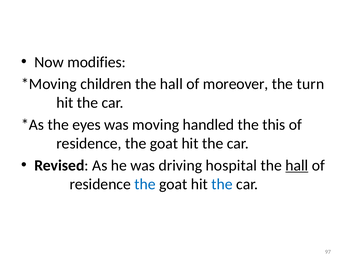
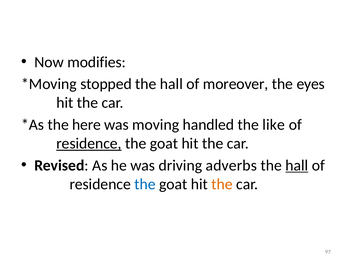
children: children -> stopped
turn: turn -> eyes
eyes: eyes -> here
this: this -> like
residence at (89, 143) underline: none -> present
hospital: hospital -> adverbs
the at (222, 184) colour: blue -> orange
